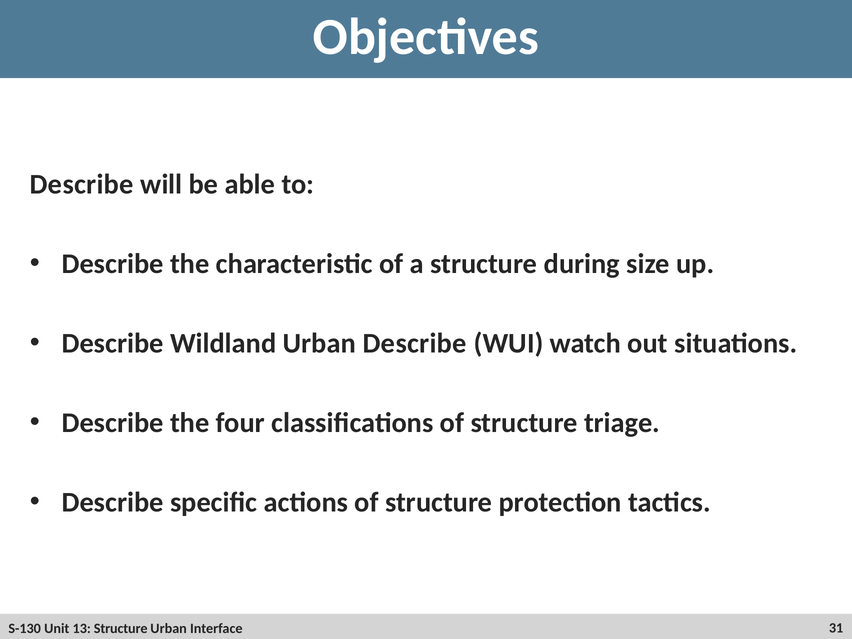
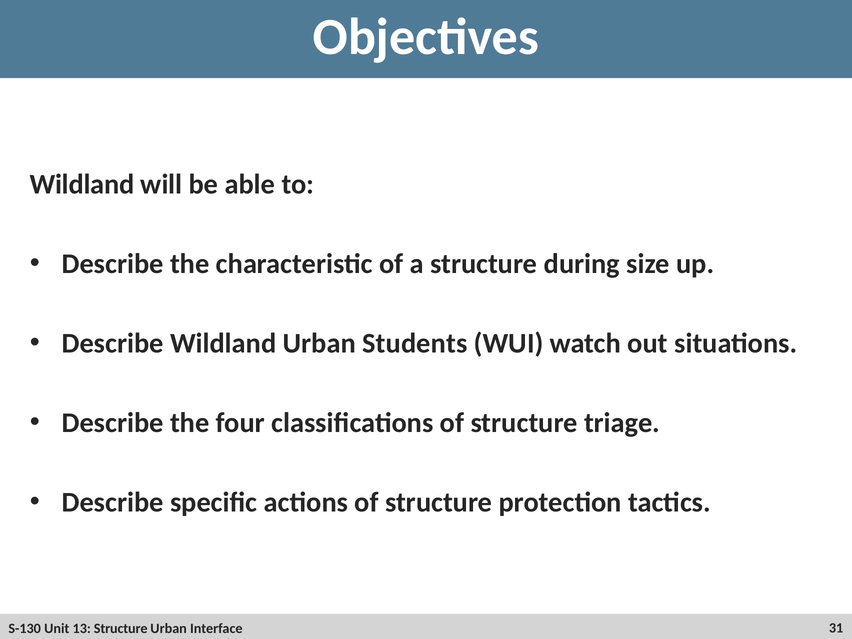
Describe at (82, 184): Describe -> Wildland
Urban Describe: Describe -> Students
